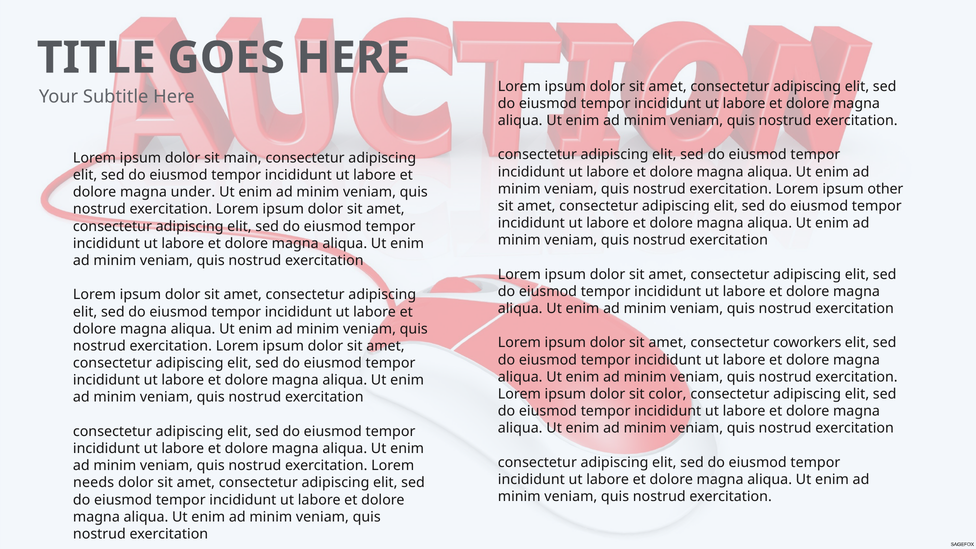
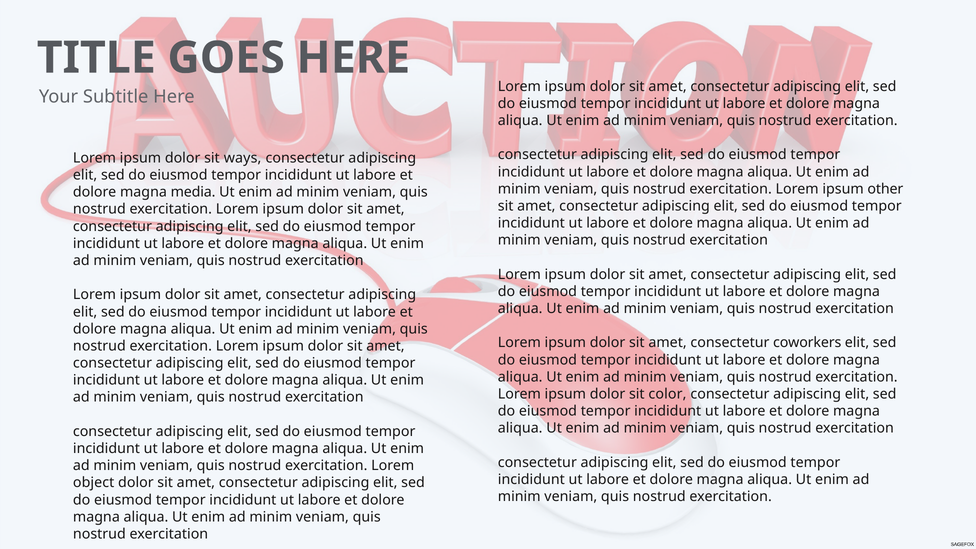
main: main -> ways
under: under -> media
needs: needs -> object
